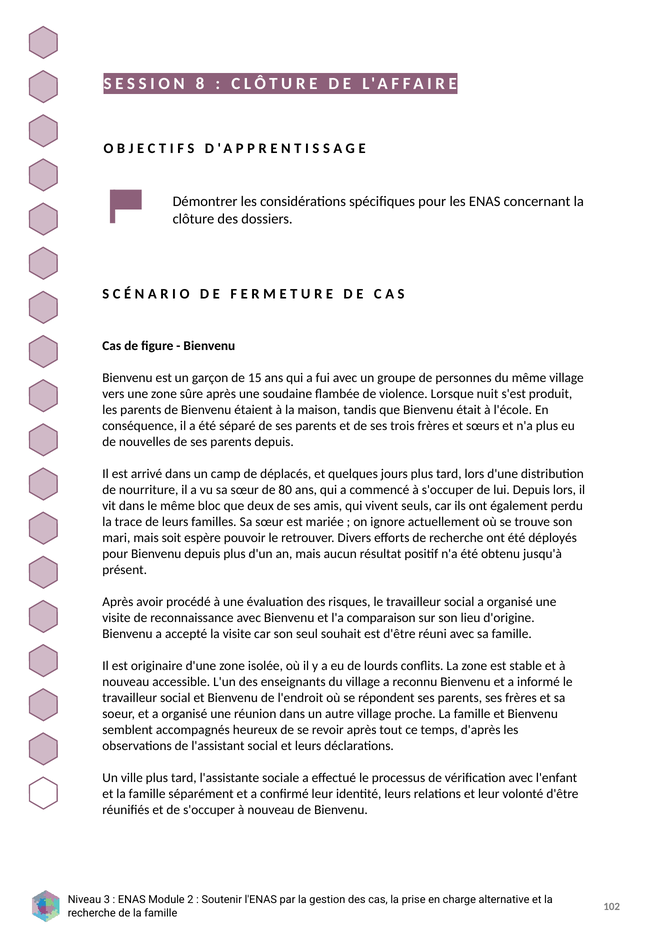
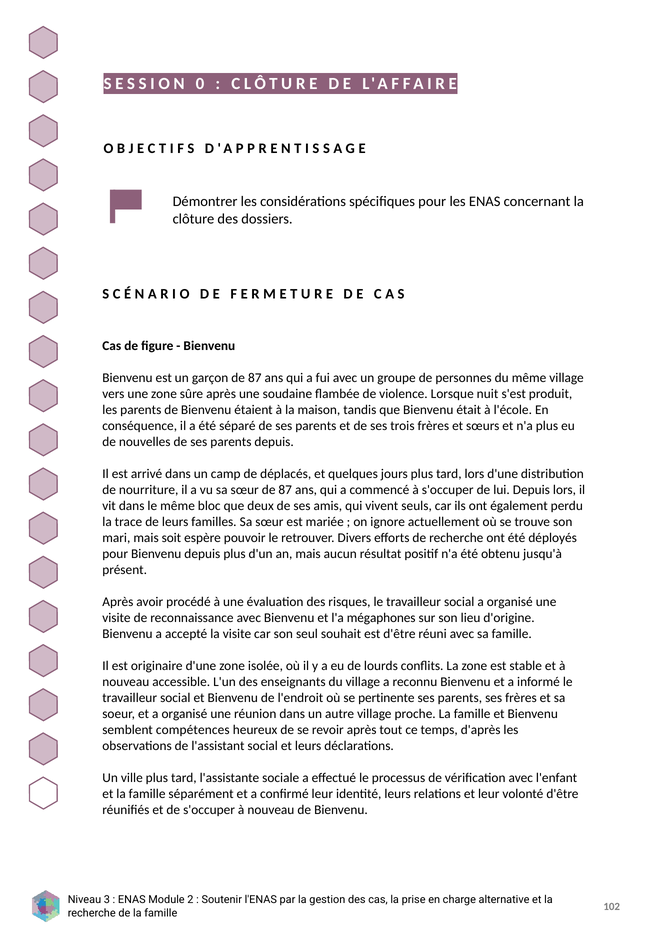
8: 8 -> 0
garçon de 15: 15 -> 87
sœur de 80: 80 -> 87
comparaison: comparaison -> mégaphones
répondent: répondent -> pertinente
accompagnés: accompagnés -> compétences
